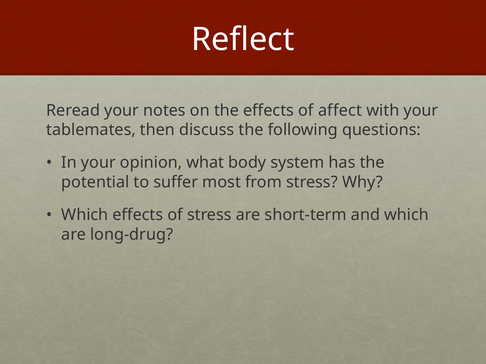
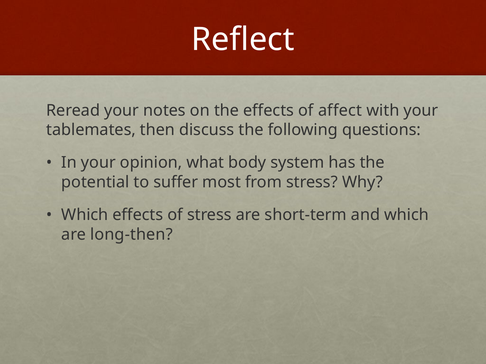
long-drug: long-drug -> long-then
